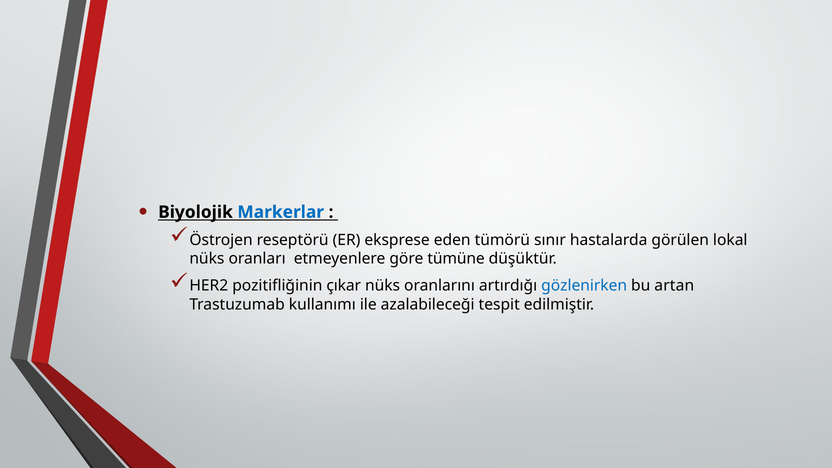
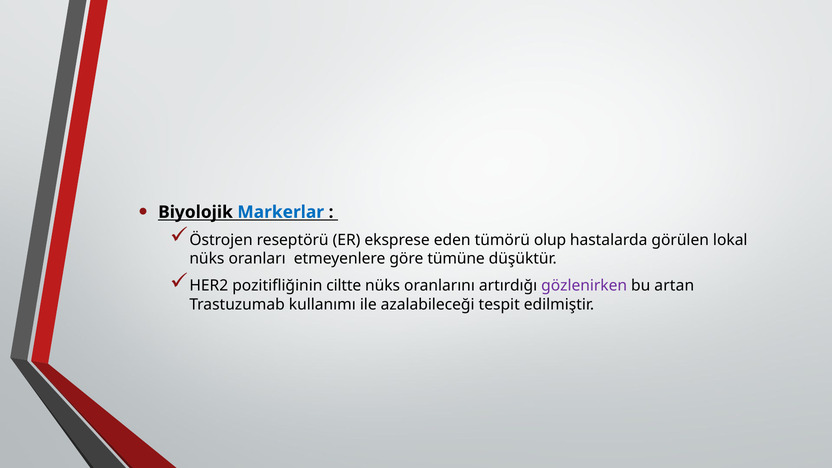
sınır: sınır -> olup
çıkar: çıkar -> ciltte
gözlenirken colour: blue -> purple
